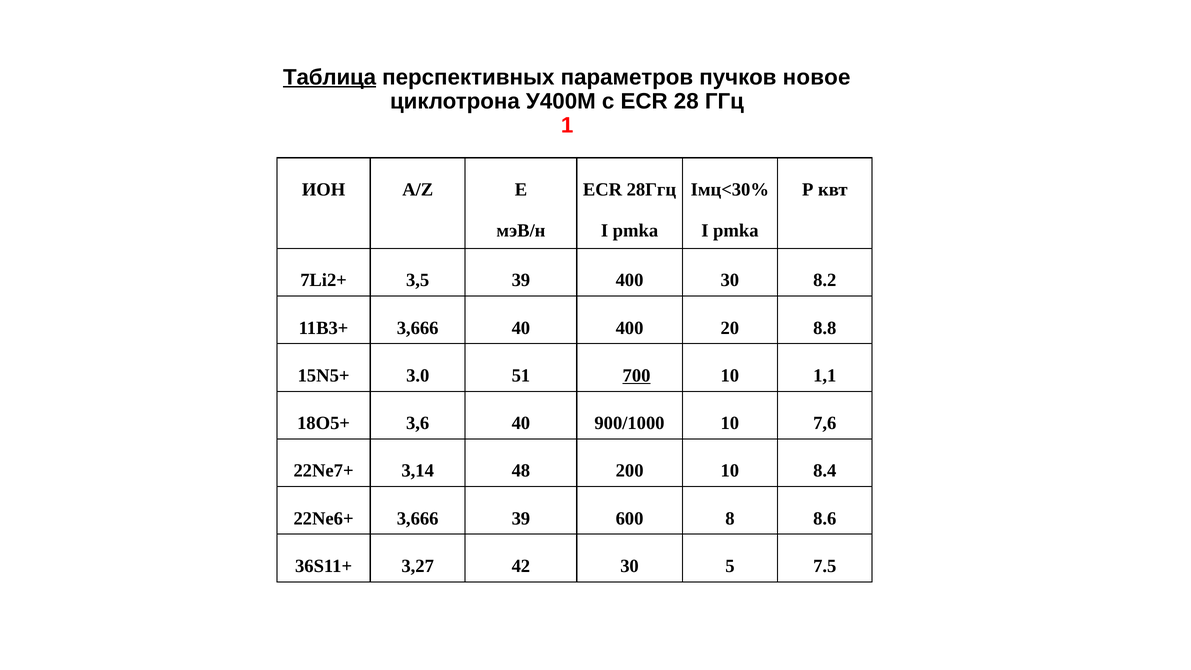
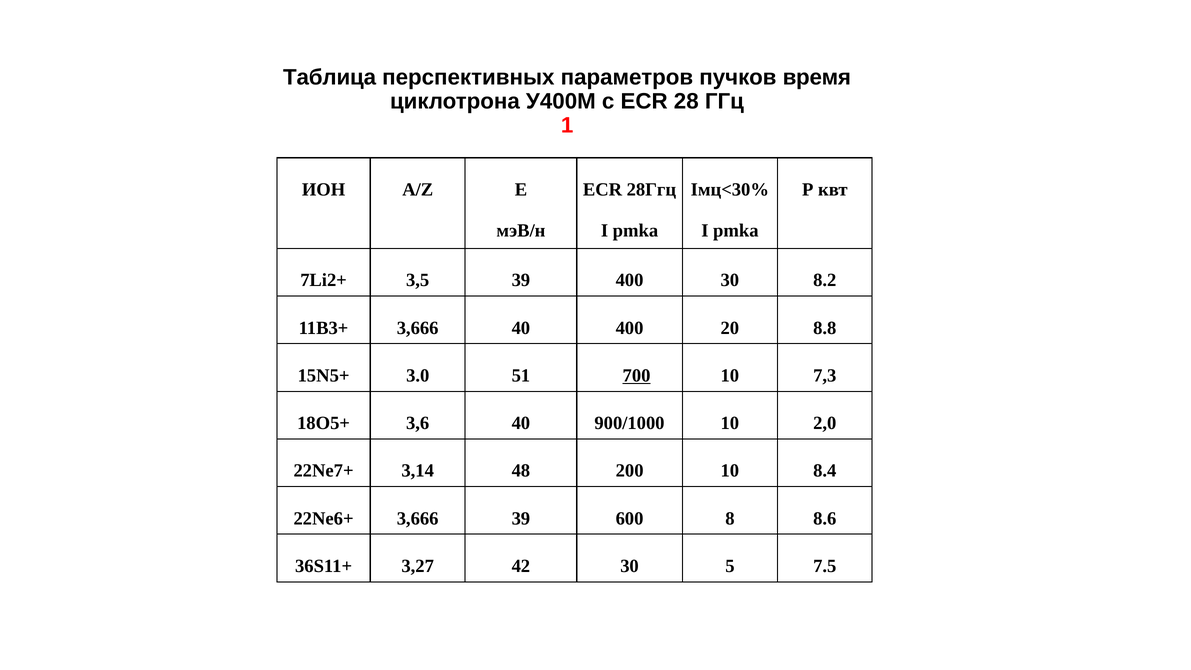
Таблица underline: present -> none
новое: новое -> время
1,1: 1,1 -> 7,3
7,6: 7,6 -> 2,0
